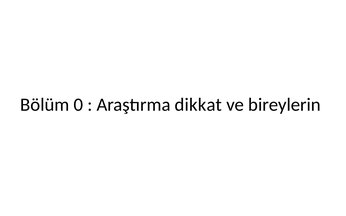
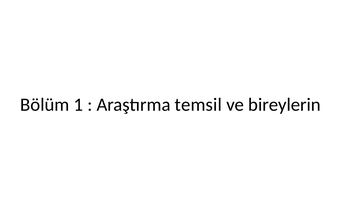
0: 0 -> 1
dikkat: dikkat -> temsil
